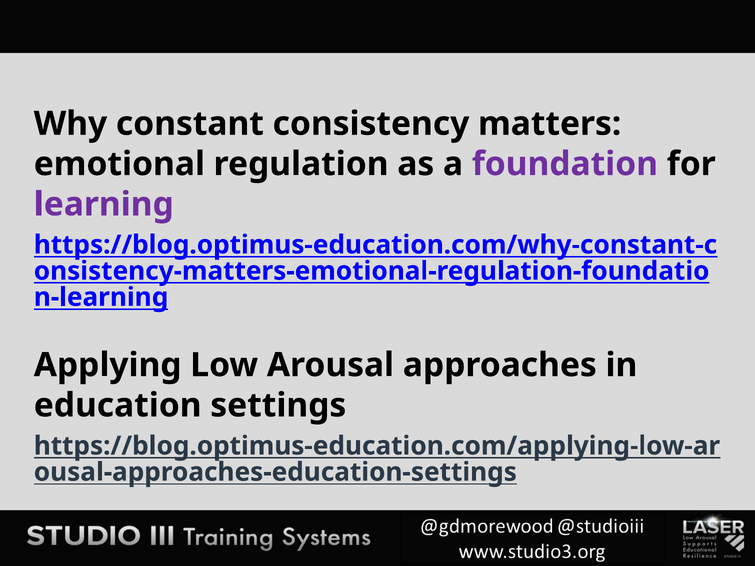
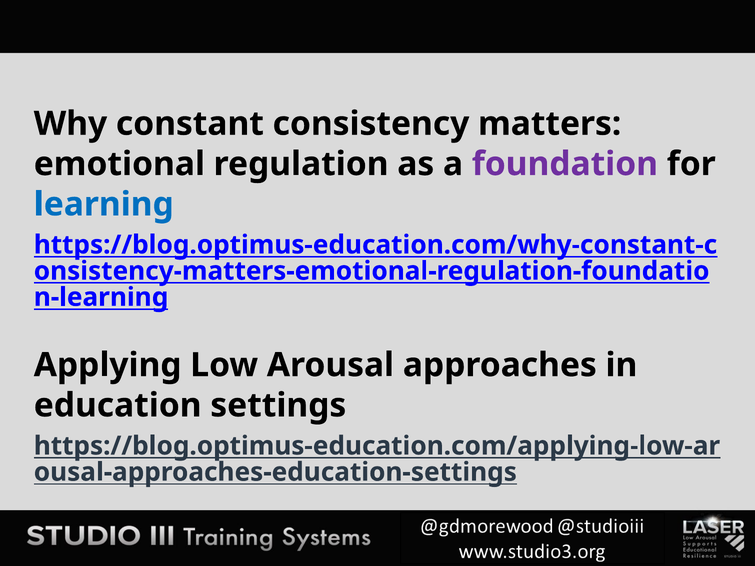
learning colour: purple -> blue
